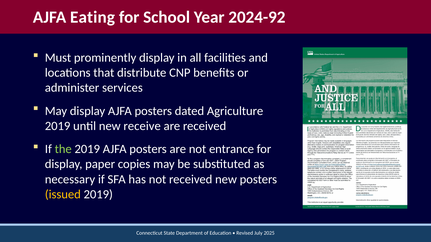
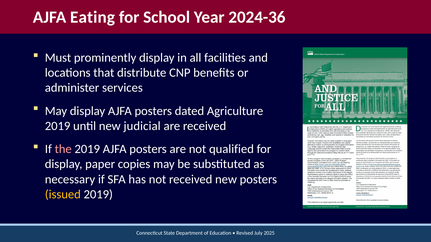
2024-92: 2024-92 -> 2024-36
receive: receive -> judicial
the colour: light green -> pink
entrance: entrance -> qualified
